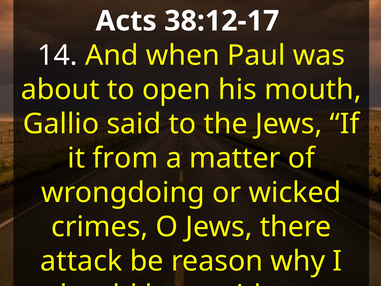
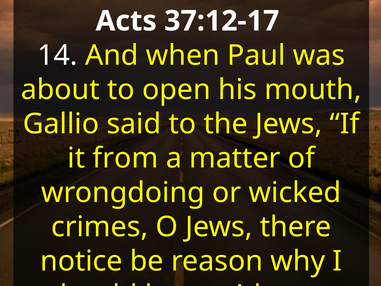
38:12-17: 38:12-17 -> 37:12-17
attack: attack -> notice
